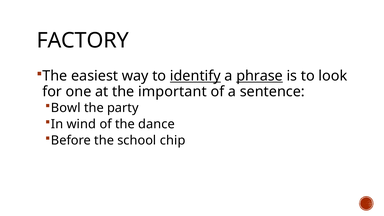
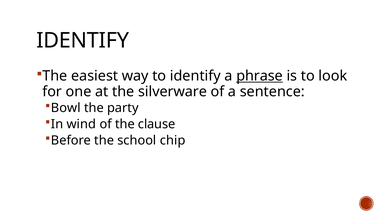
FACTORY at (83, 40): FACTORY -> IDENTIFY
identify at (195, 76) underline: present -> none
important: important -> silverware
dance: dance -> clause
